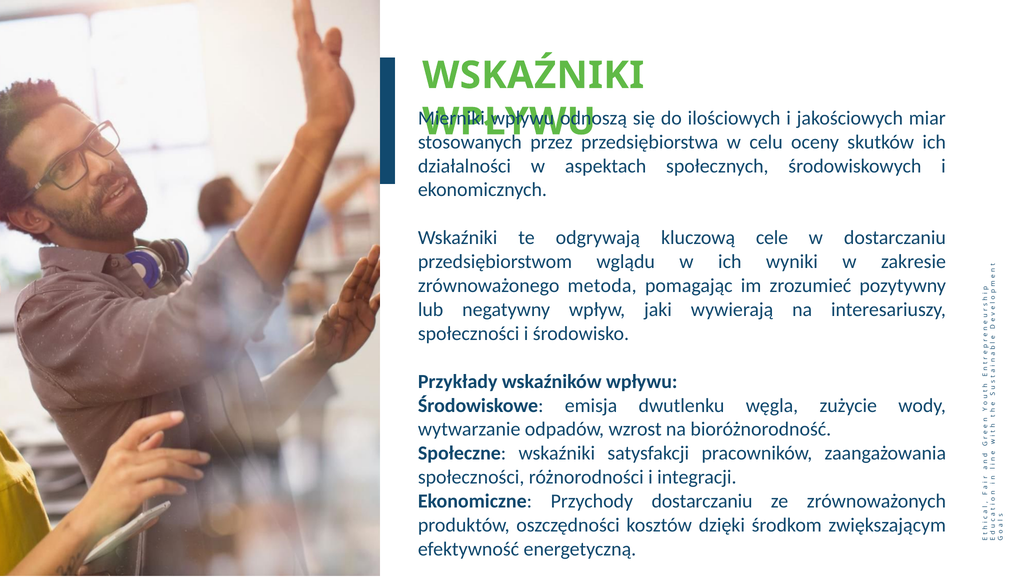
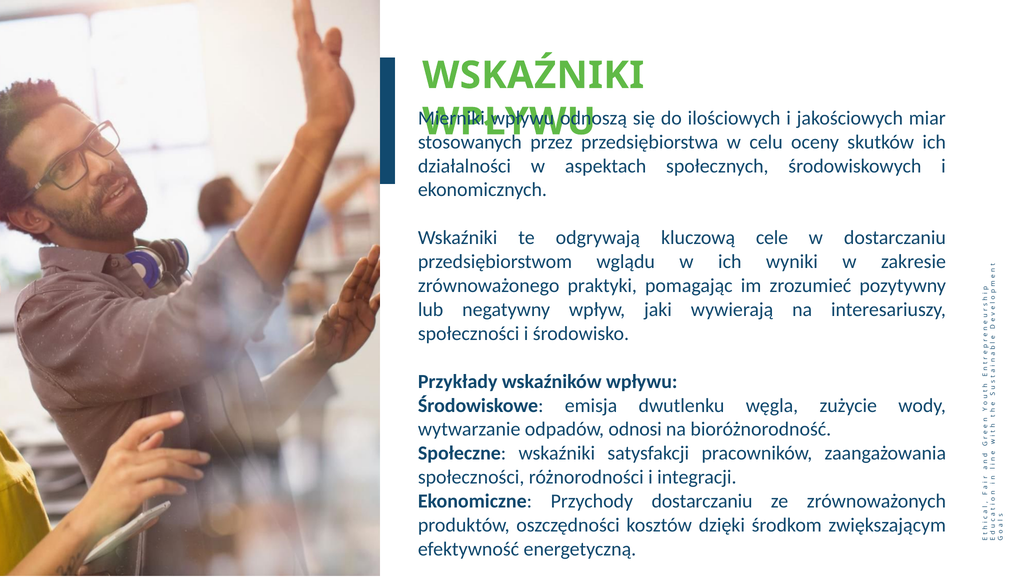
metoda: metoda -> praktyki
wzrost: wzrost -> odnosi
